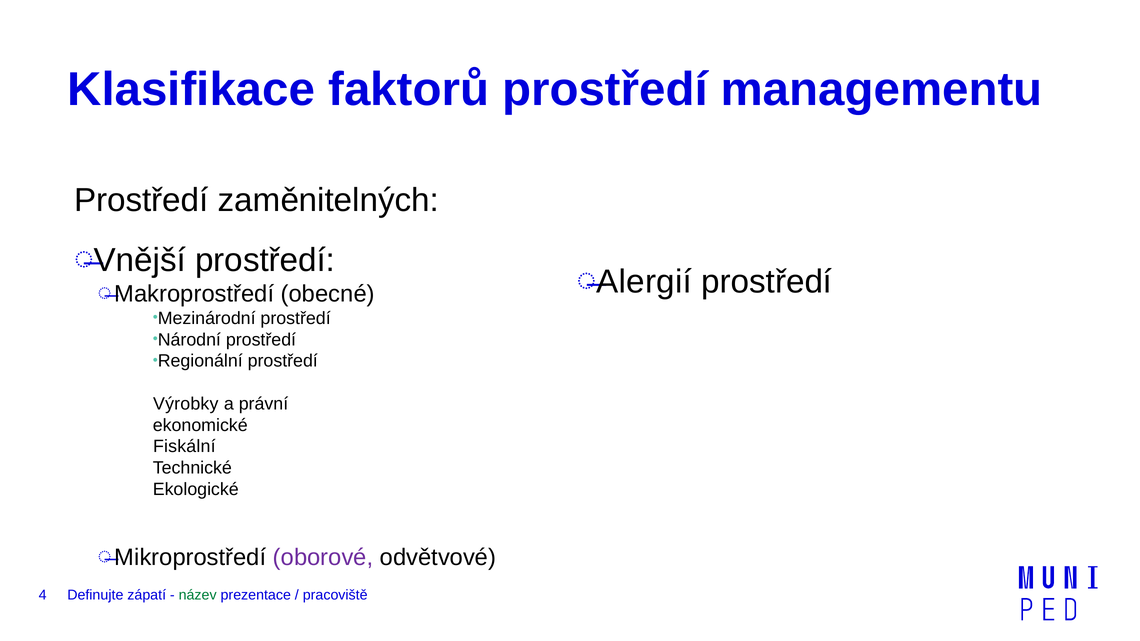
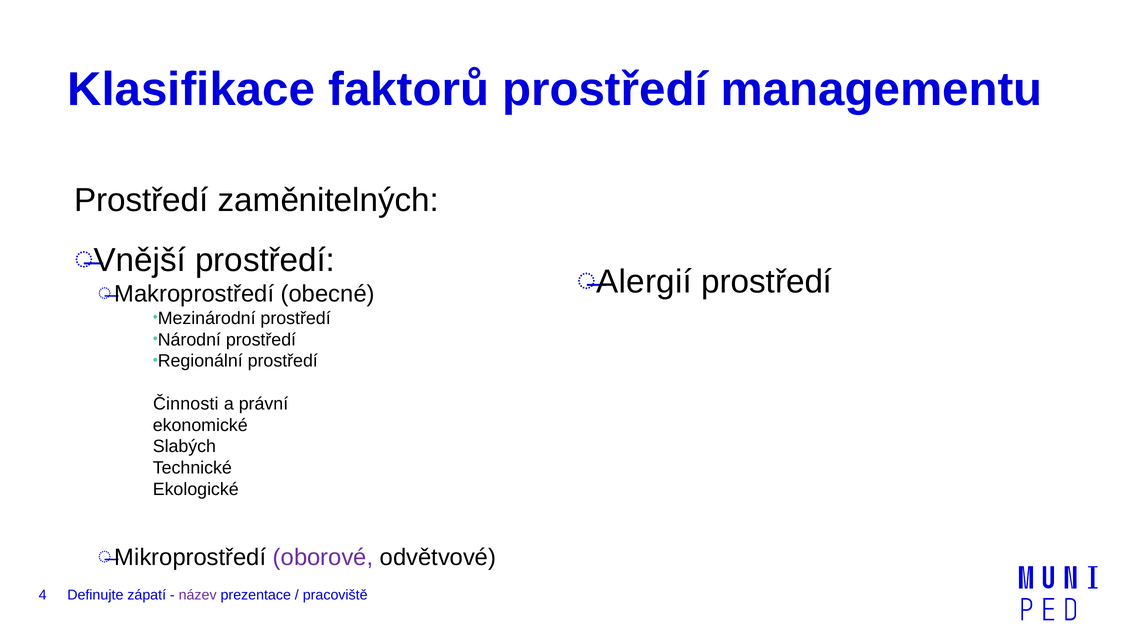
Výrobky: Výrobky -> Činnosti
Fiskální: Fiskální -> Slabých
název colour: green -> purple
